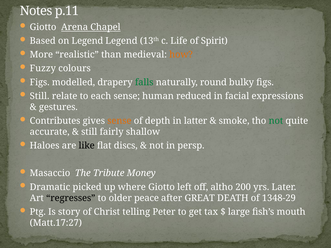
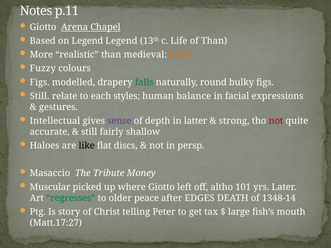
of Spirit: Spirit -> Than
each sense: sense -> styles
reduced: reduced -> balance
Contributes: Contributes -> Intellectual
sense at (119, 121) colour: orange -> purple
smoke: smoke -> strong
not at (276, 121) colour: green -> red
Dramatic: Dramatic -> Muscular
200: 200 -> 101
regresses colour: black -> green
GREAT: GREAT -> EDGES
1348-29: 1348-29 -> 1348-14
